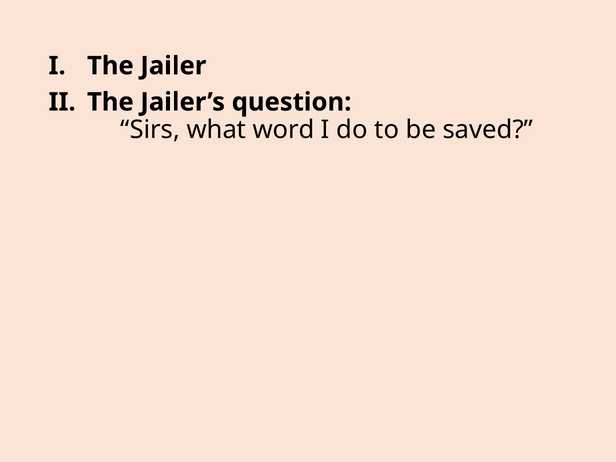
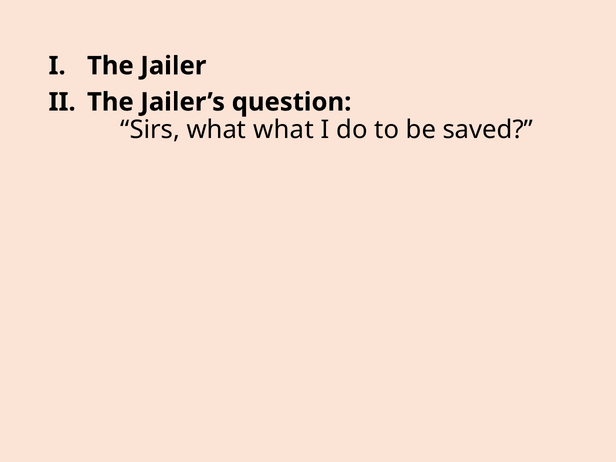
what word: word -> what
